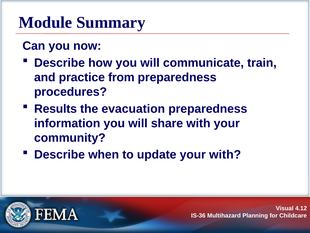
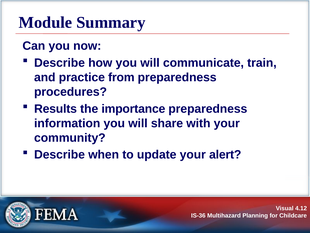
evacuation: evacuation -> importance
your with: with -> alert
